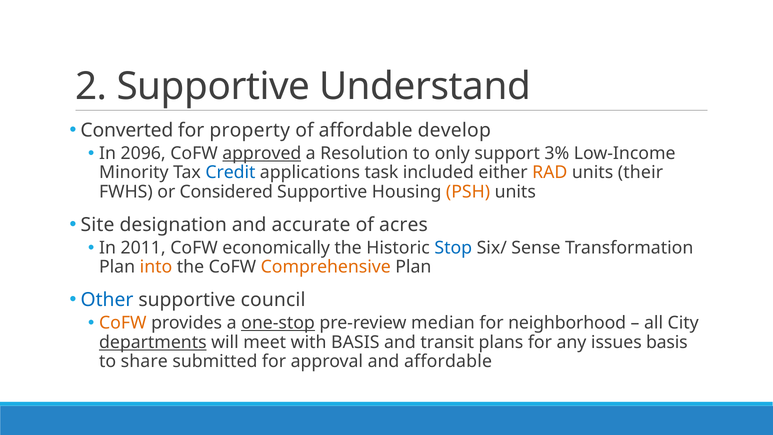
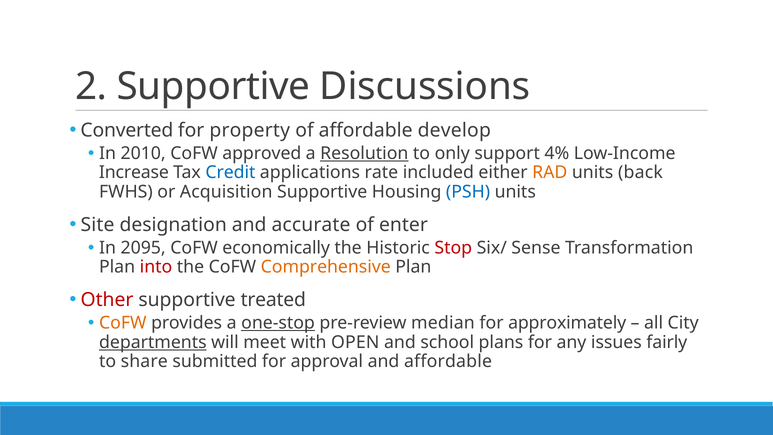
Understand: Understand -> Discussions
2096: 2096 -> 2010
approved underline: present -> none
Resolution underline: none -> present
3%: 3% -> 4%
Minority: Minority -> Increase
task: task -> rate
their: their -> back
Considered: Considered -> Acquisition
PSH colour: orange -> blue
acres: acres -> enter
2011: 2011 -> 2095
Stop colour: blue -> red
into colour: orange -> red
Other colour: blue -> red
council: council -> treated
neighborhood: neighborhood -> approximately
with BASIS: BASIS -> OPEN
transit: transit -> school
issues basis: basis -> fairly
